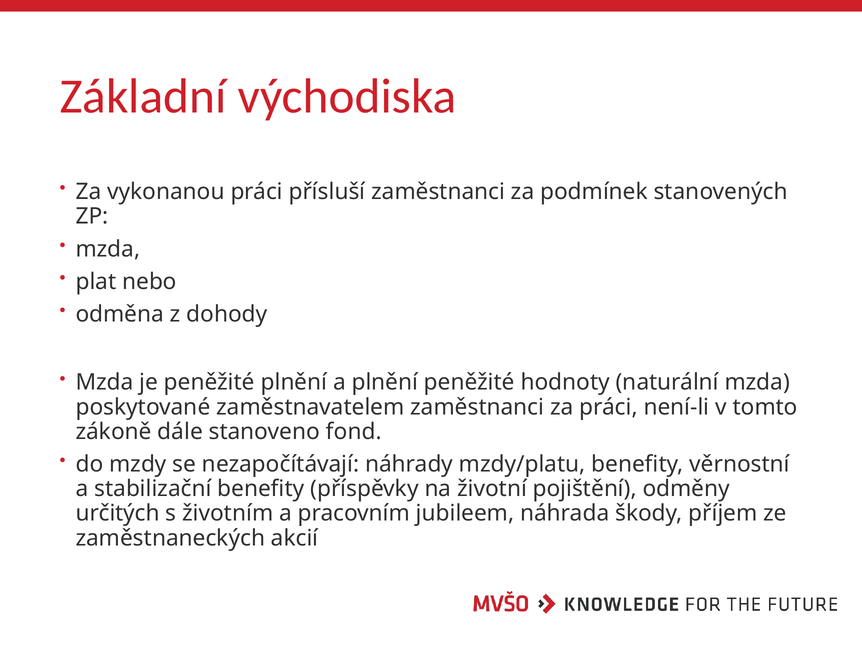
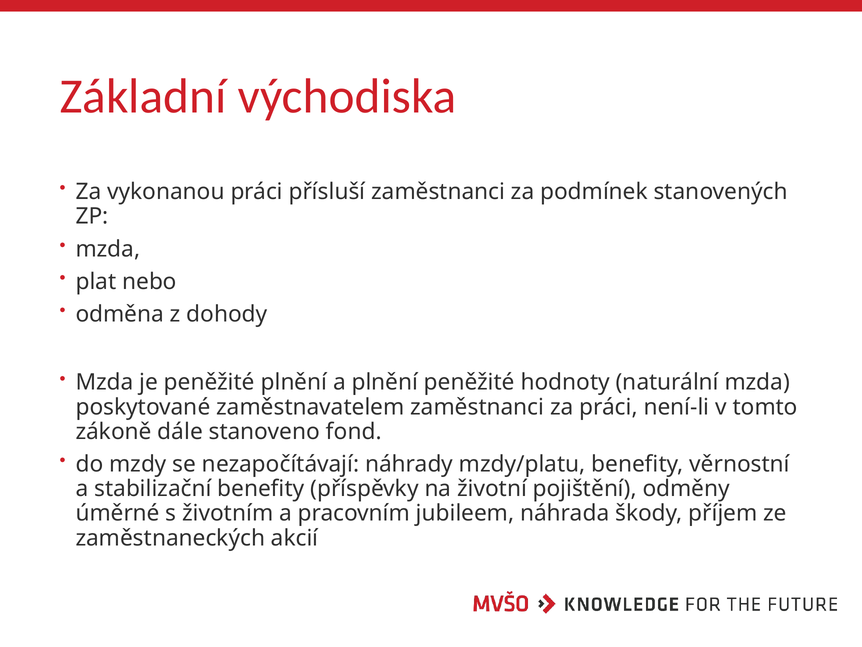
určitých: určitých -> úměrné
